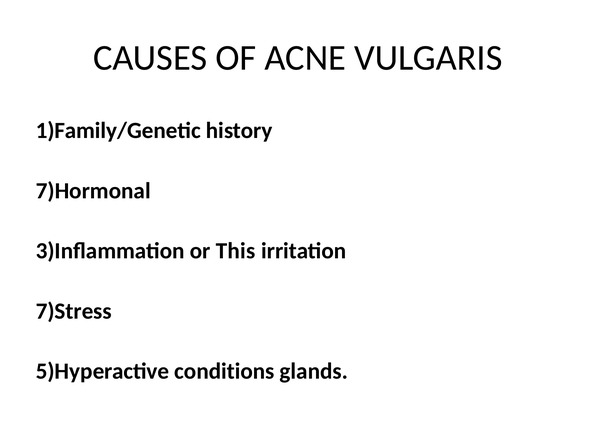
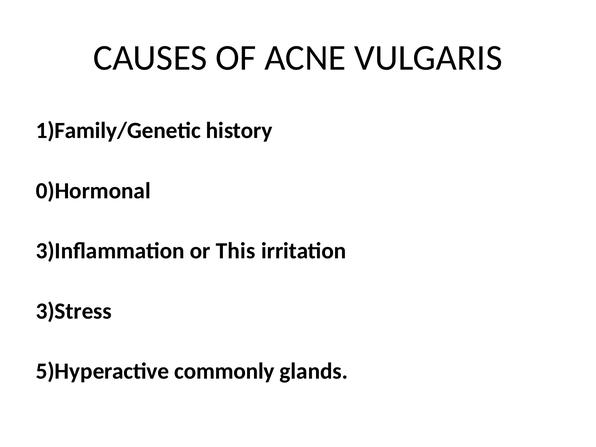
7)Hormonal: 7)Hormonal -> 0)Hormonal
7)Stress: 7)Stress -> 3)Stress
conditions: conditions -> commonly
